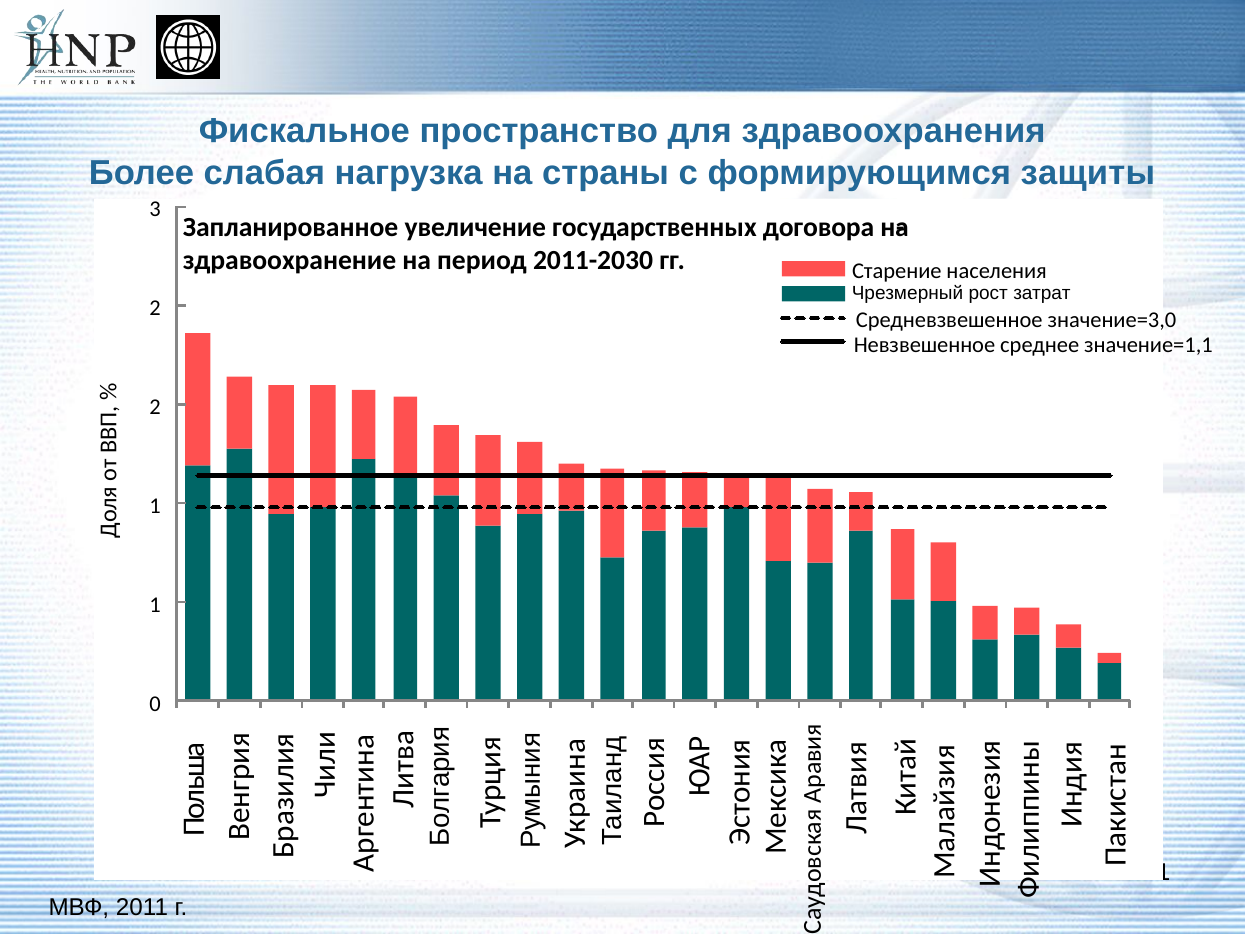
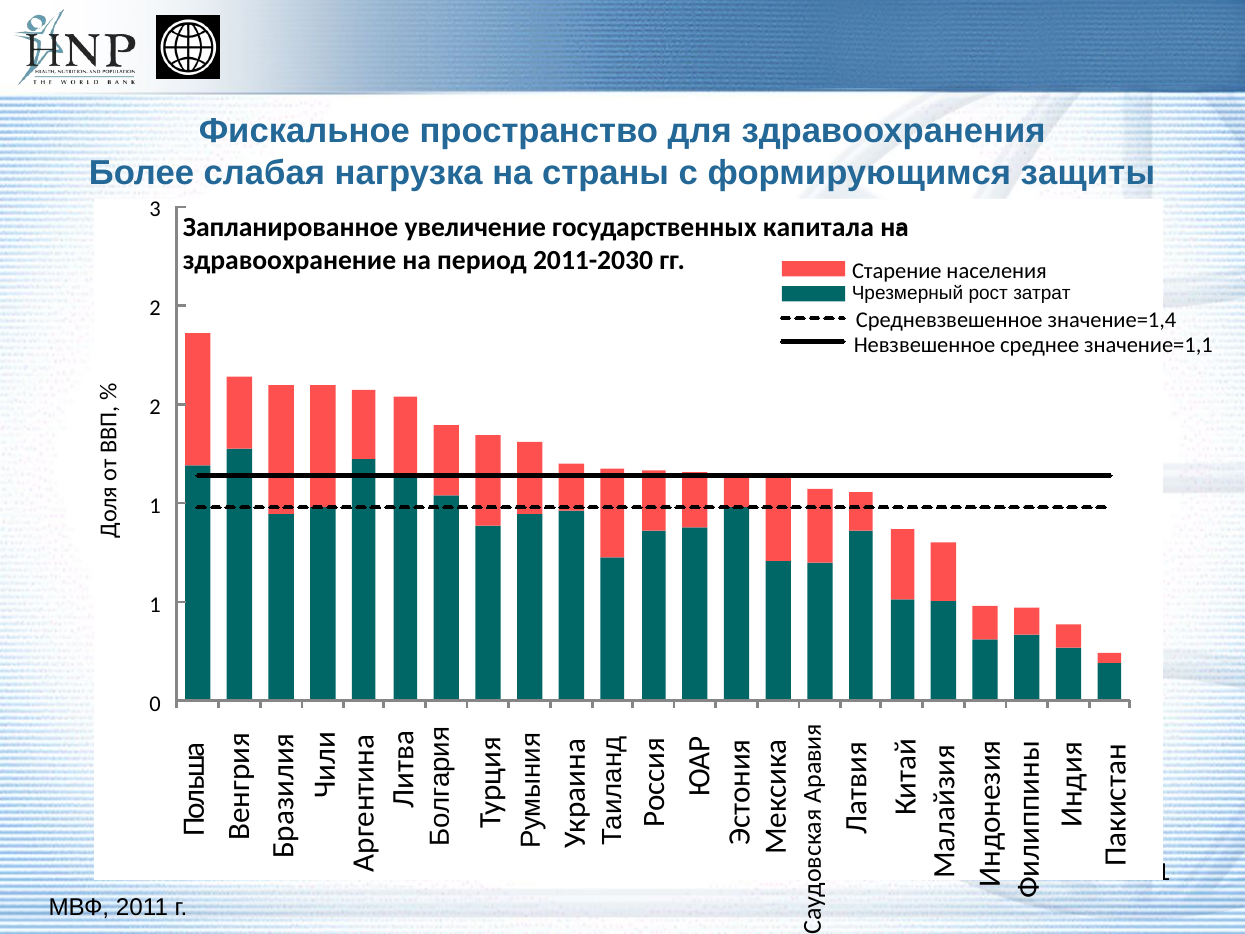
договора: договора -> капитала
значение=3,0: значение=3,0 -> значение=1,4
